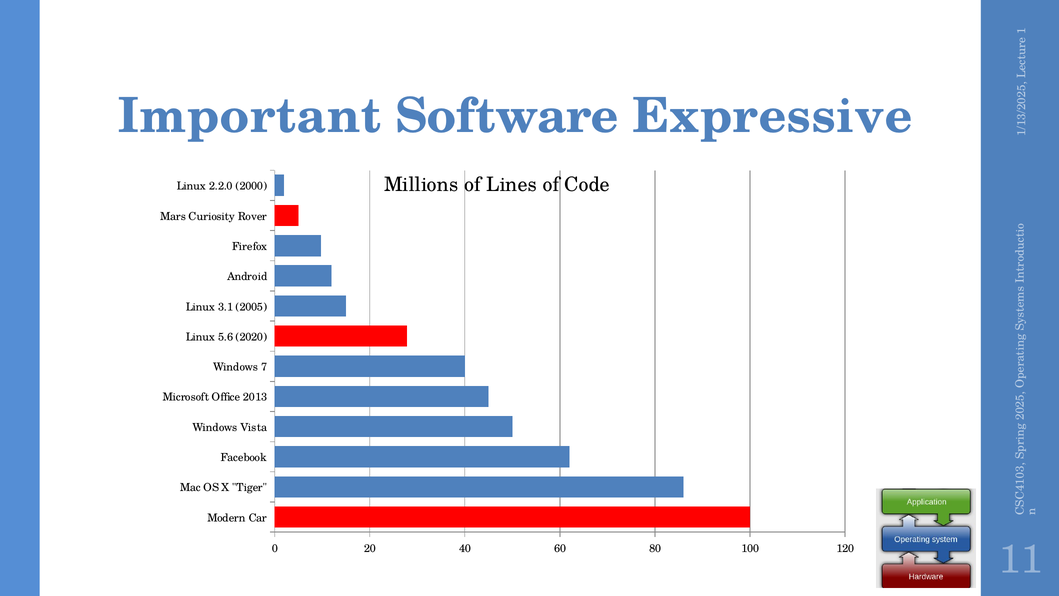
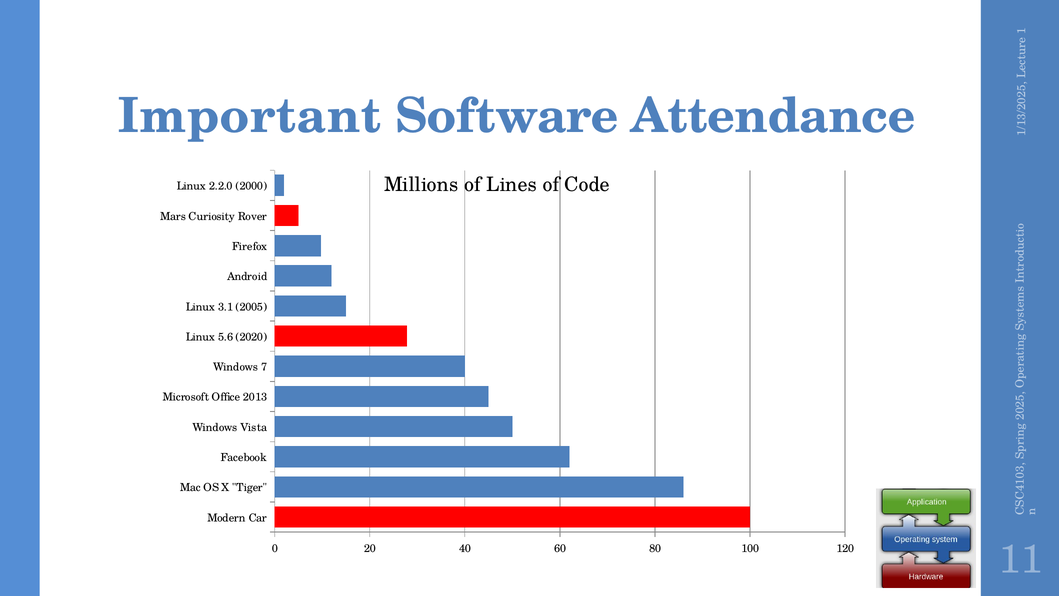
Expressive: Expressive -> Attendance
